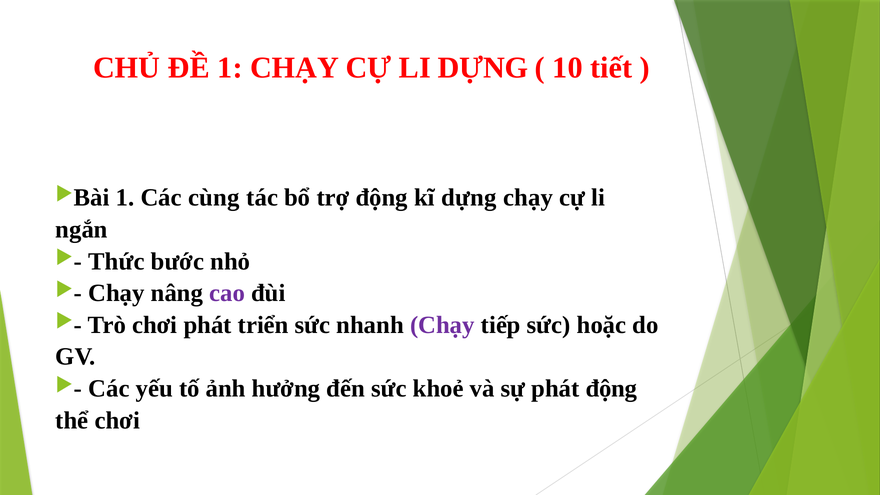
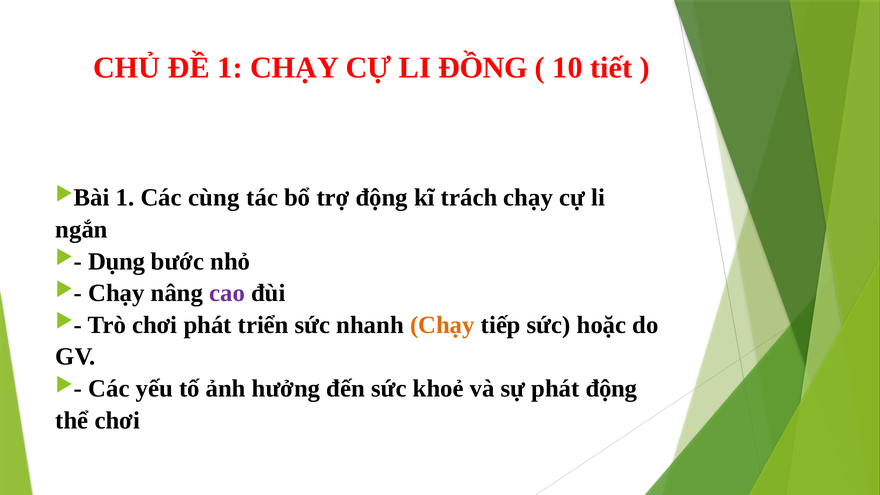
LI DỰNG: DỰNG -> ĐỒNG
kĩ dựng: dựng -> trách
Thức: Thức -> Dụng
Chạy at (442, 325) colour: purple -> orange
